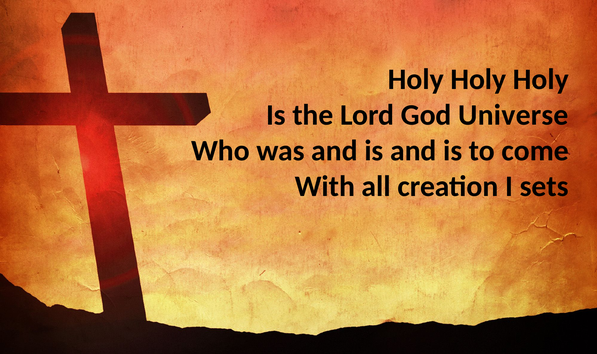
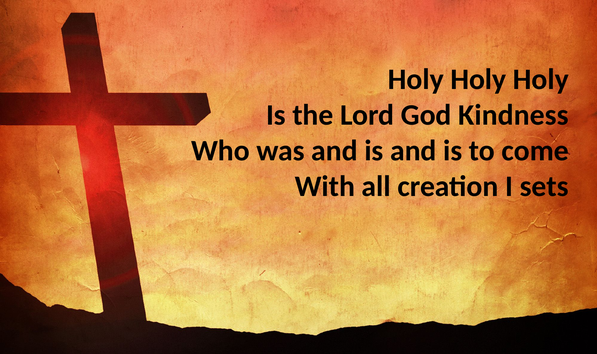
Universe: Universe -> Kindness
